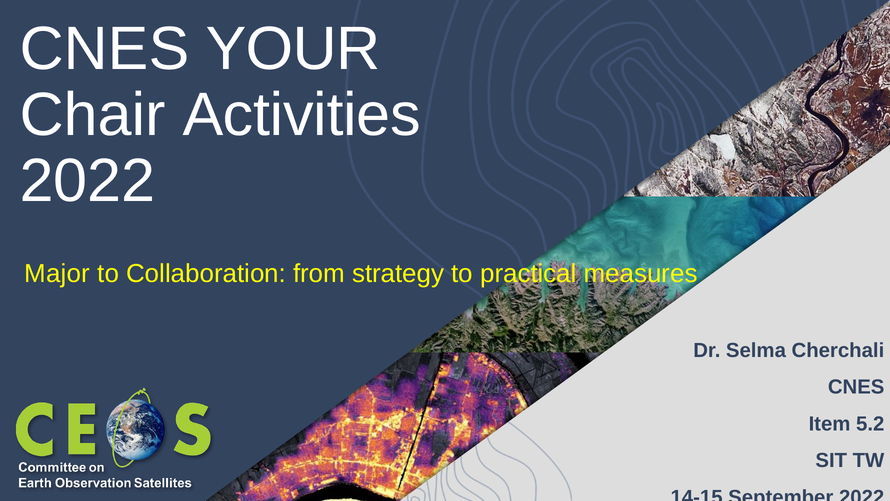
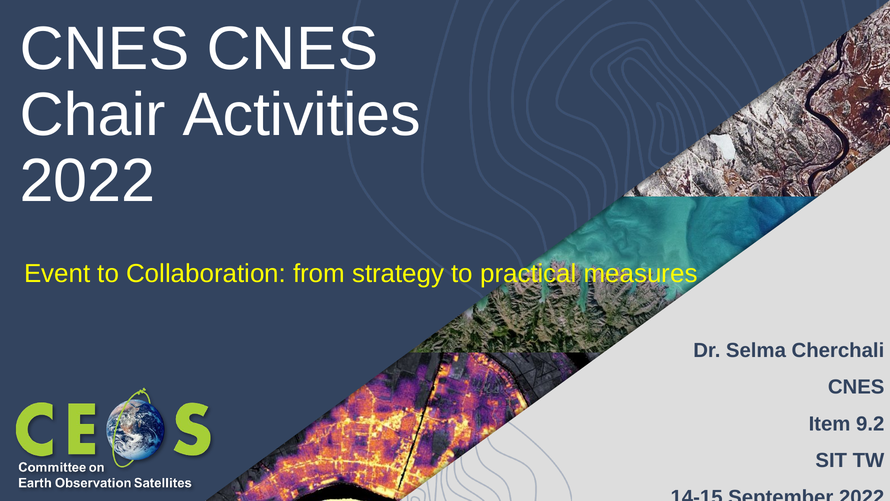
CNES YOUR: YOUR -> CNES
Major: Major -> Event
5.2: 5.2 -> 9.2
